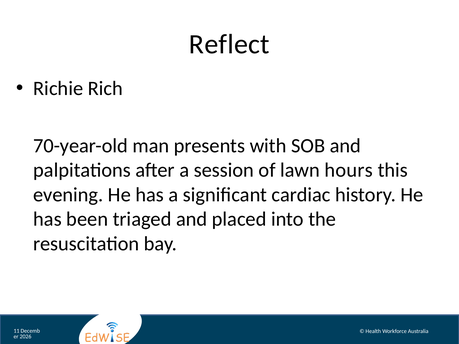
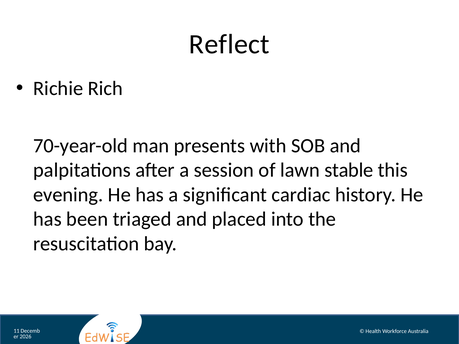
hours: hours -> stable
